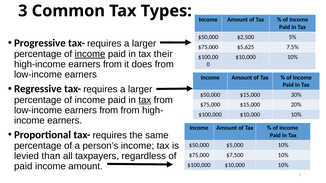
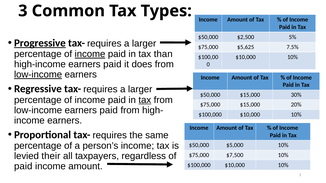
Progressive underline: none -> present
their: their -> than
high-income earners from: from -> paid
low-income at (38, 75) underline: none -> present
low-income earners from: from -> paid
than: than -> their
